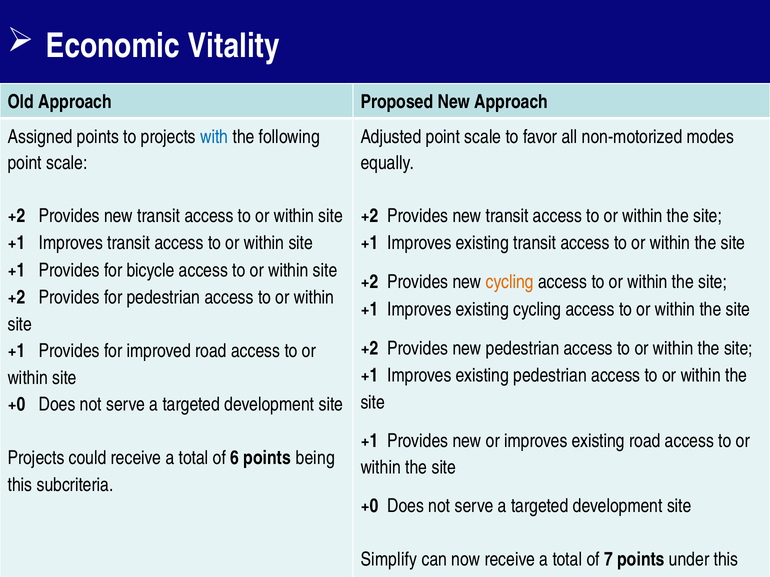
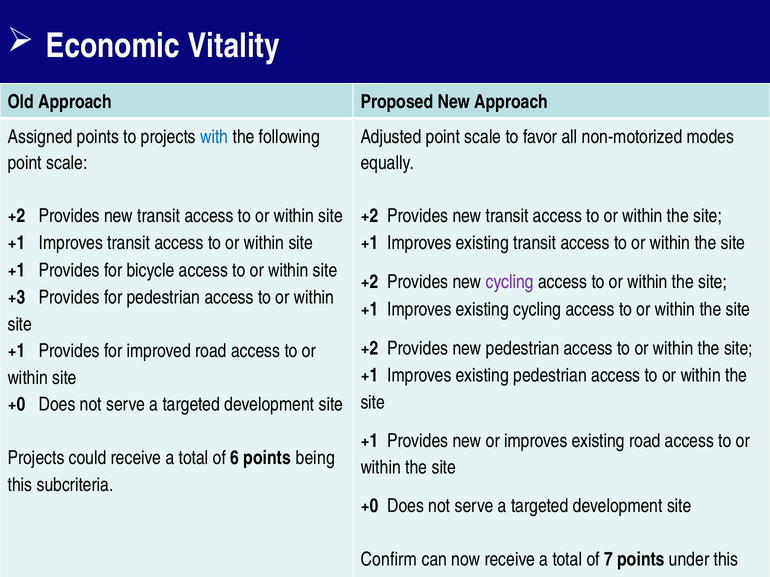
cycling at (510, 282) colour: orange -> purple
+2 at (17, 298): +2 -> +3
Simplify: Simplify -> Confirm
